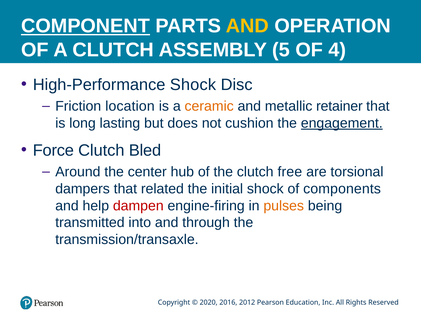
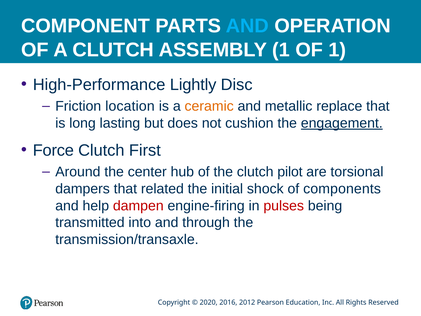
COMPONENT underline: present -> none
AND at (247, 26) colour: yellow -> light blue
ASSEMBLY 5: 5 -> 1
OF 4: 4 -> 1
High-Performance Shock: Shock -> Lightly
retainer: retainer -> replace
Bled: Bled -> First
free: free -> pilot
pulses colour: orange -> red
